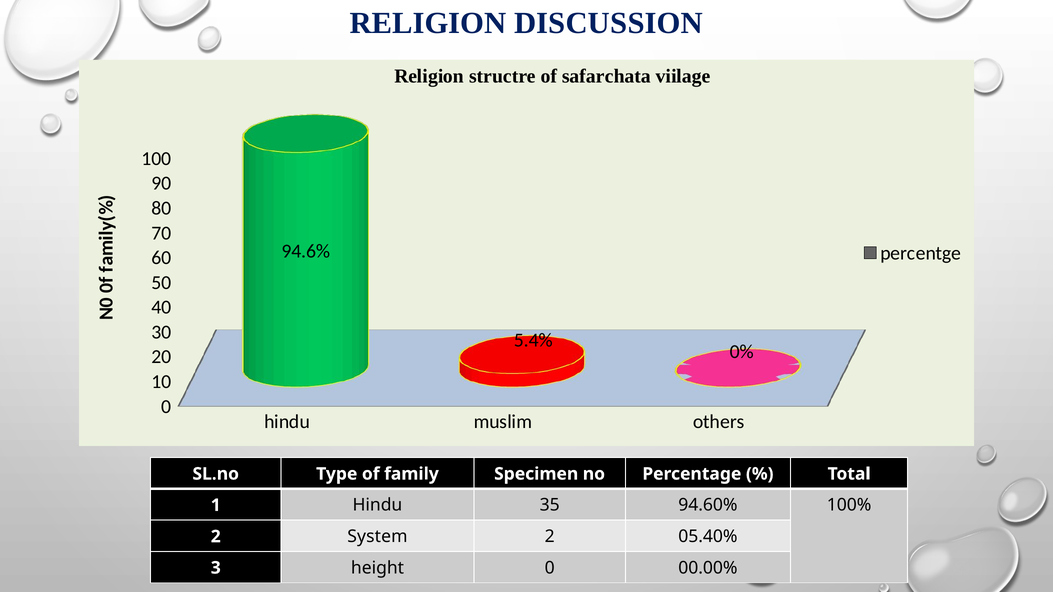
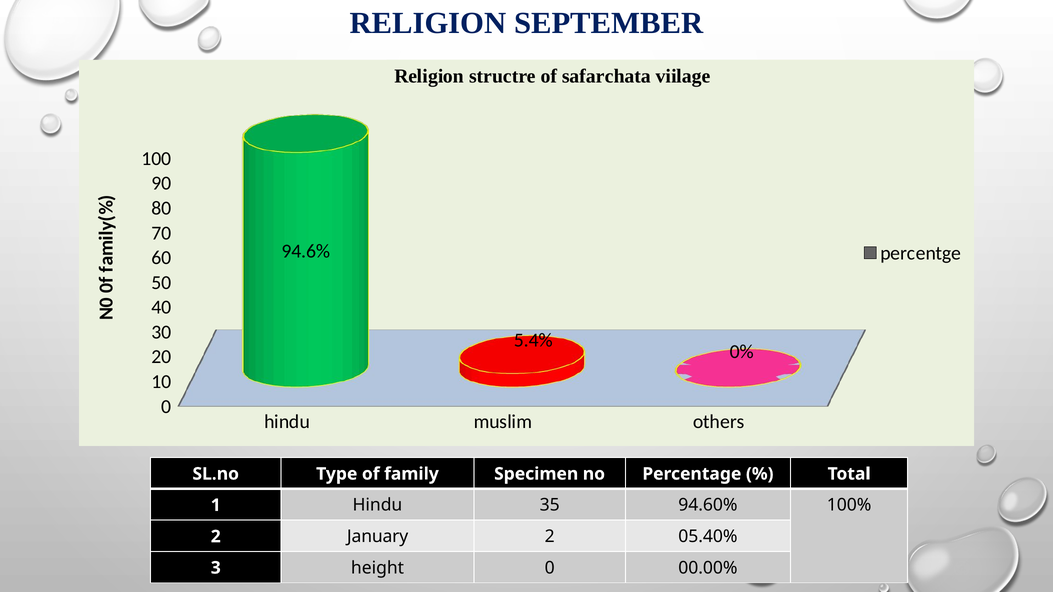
DISCUSSION: DISCUSSION -> SEPTEMBER
System: System -> January
